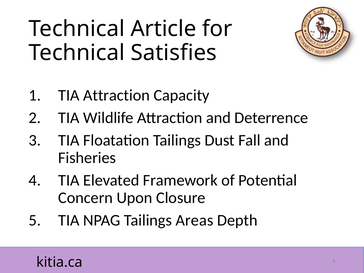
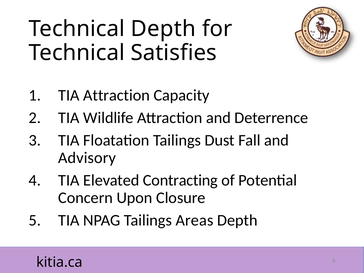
Technical Article: Article -> Depth
Fisheries: Fisheries -> Advisory
Framework: Framework -> Contracting
